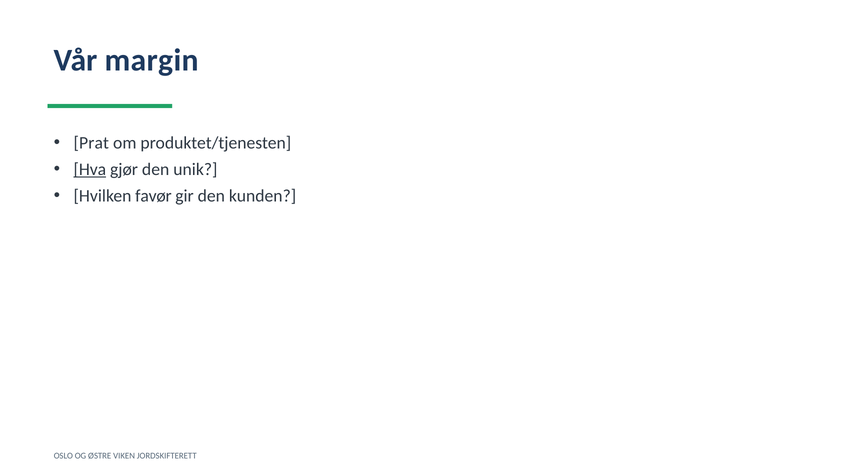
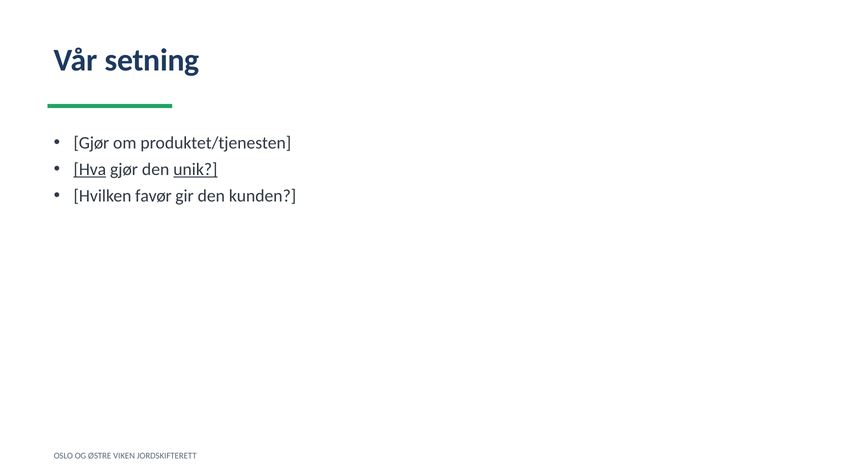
margin: margin -> setning
Prat at (91, 143): Prat -> Gjør
unik underline: none -> present
